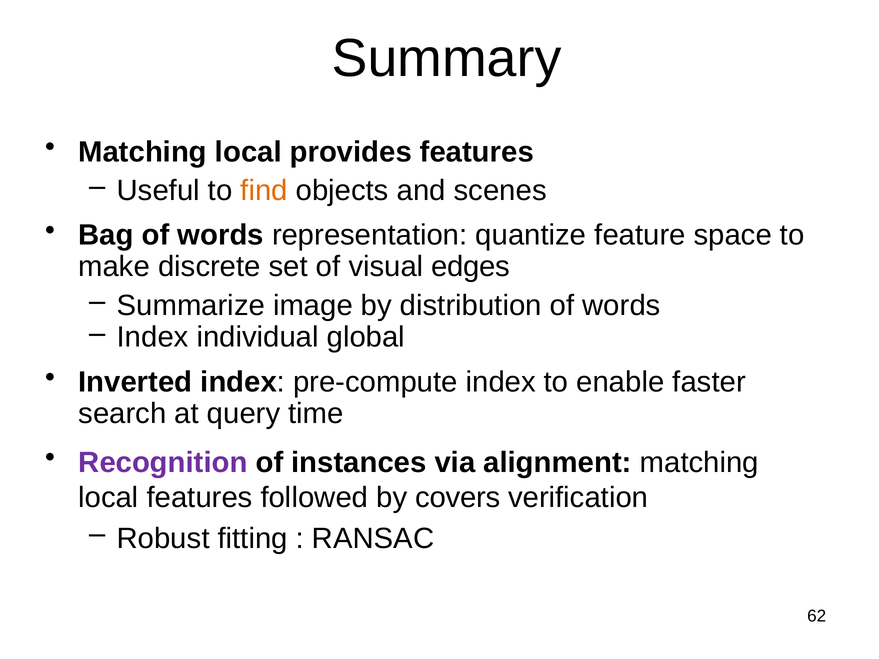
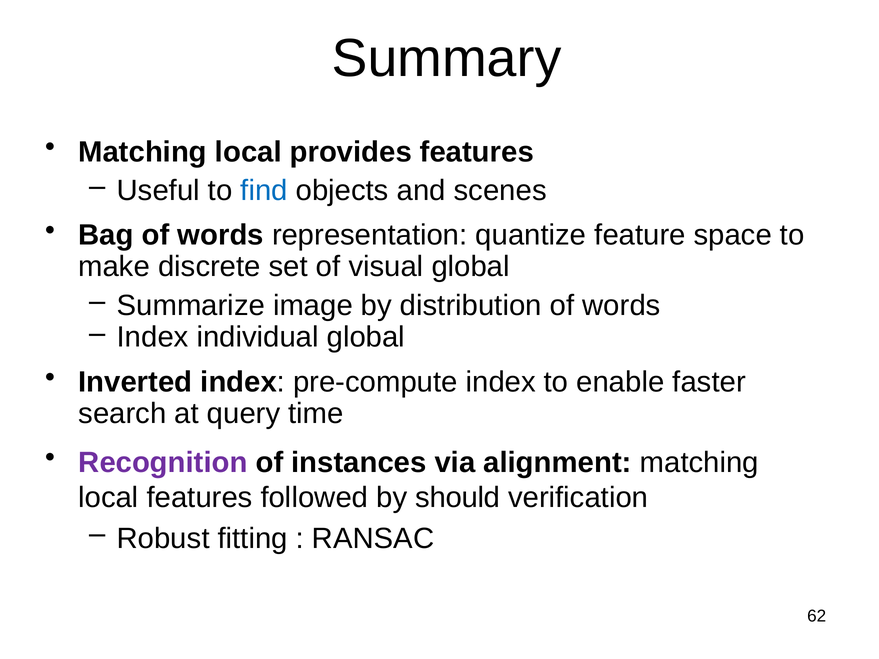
find colour: orange -> blue
visual edges: edges -> global
covers: covers -> should
